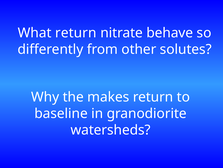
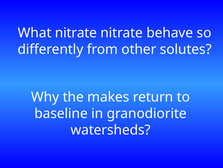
What return: return -> nitrate
